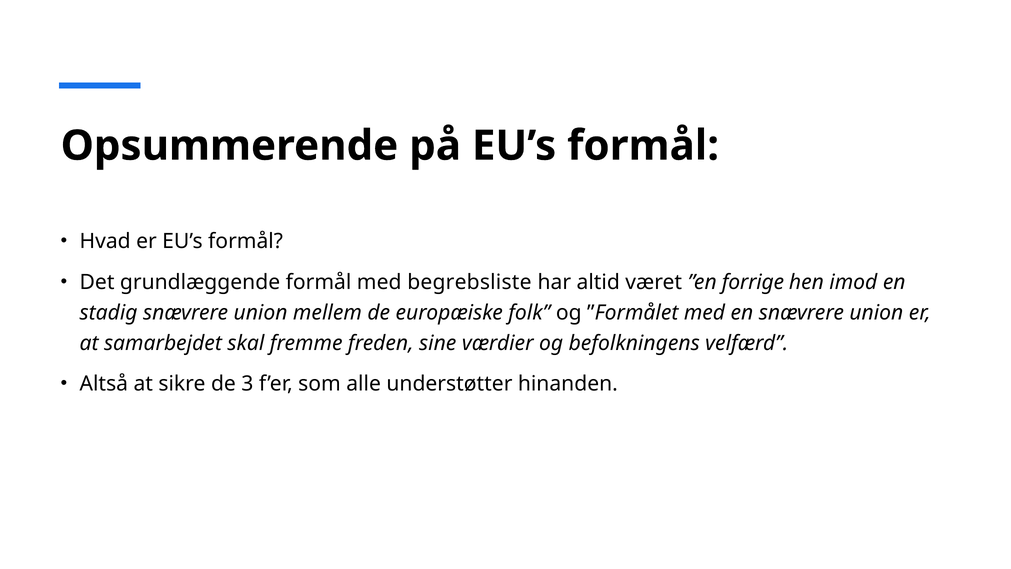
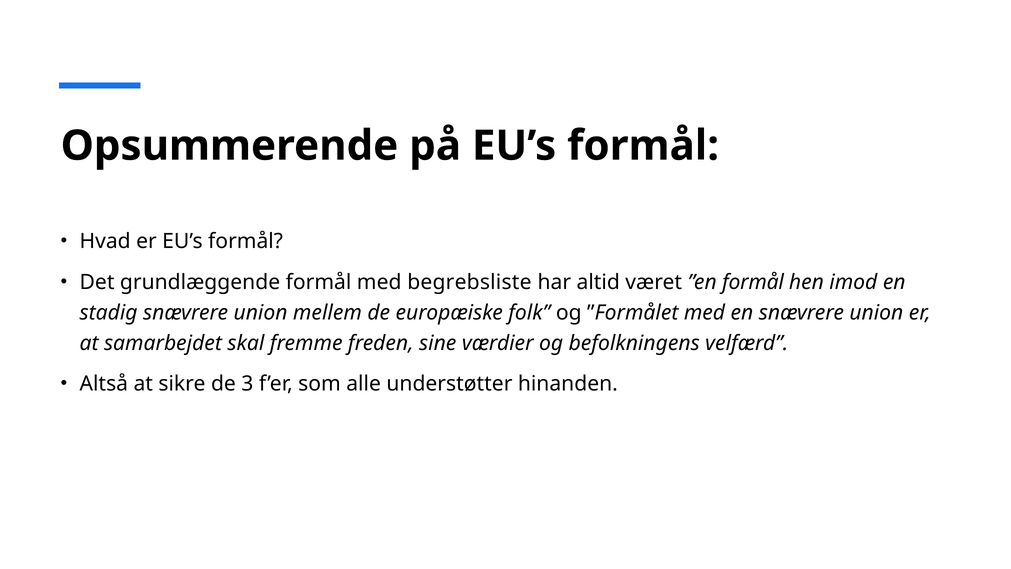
”en forrige: forrige -> formål
